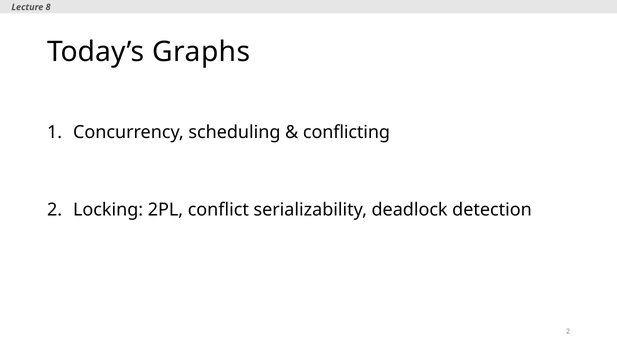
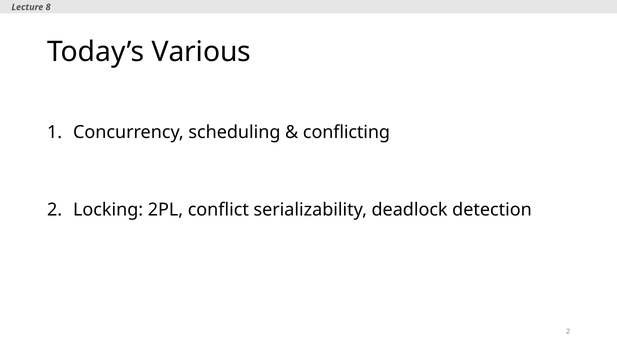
Graphs: Graphs -> Various
